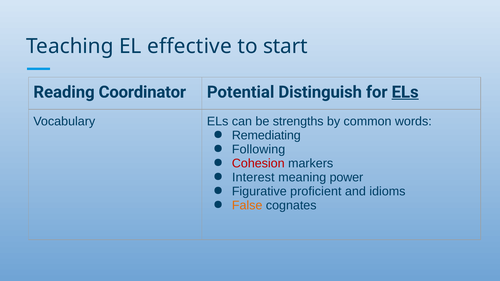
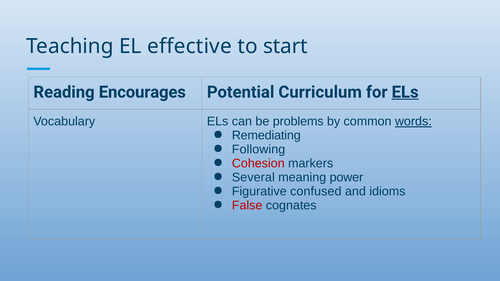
Coordinator: Coordinator -> Encourages
Distinguish: Distinguish -> Curriculum
strengths: strengths -> problems
words underline: none -> present
Interest: Interest -> Several
proficient: proficient -> confused
False colour: orange -> red
